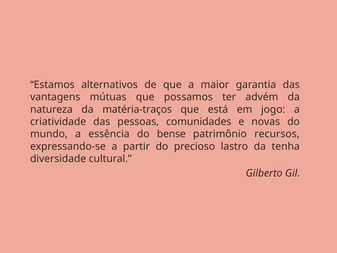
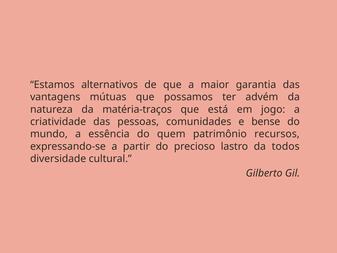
novas: novas -> bense
bense: bense -> quem
tenha: tenha -> todos
